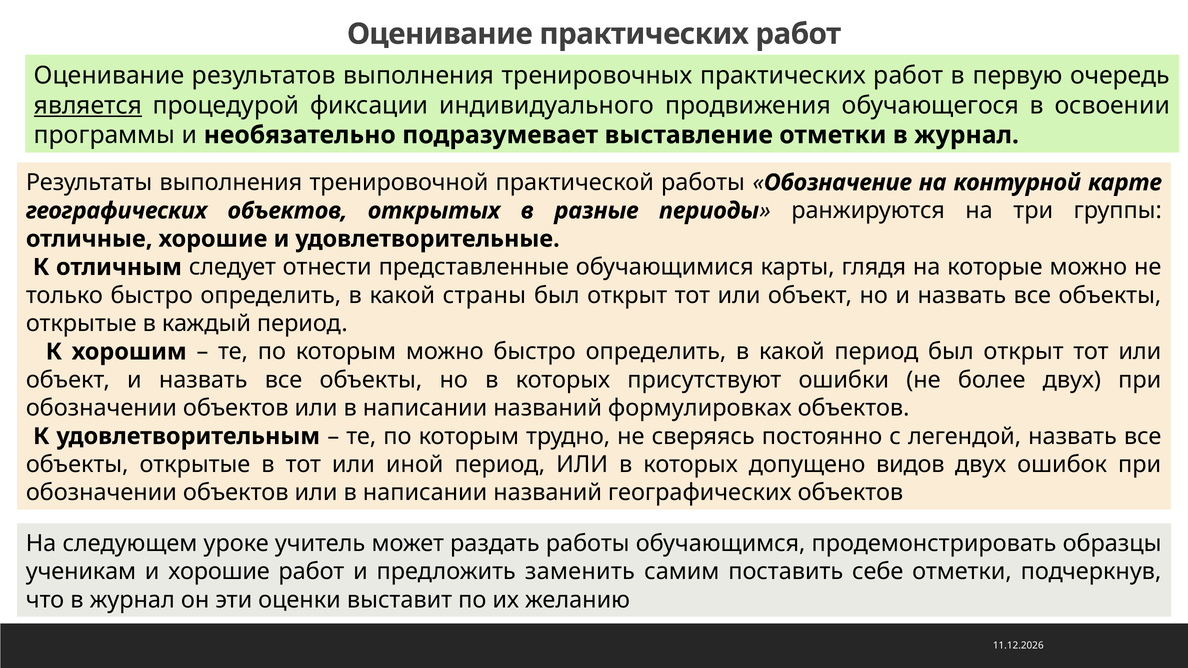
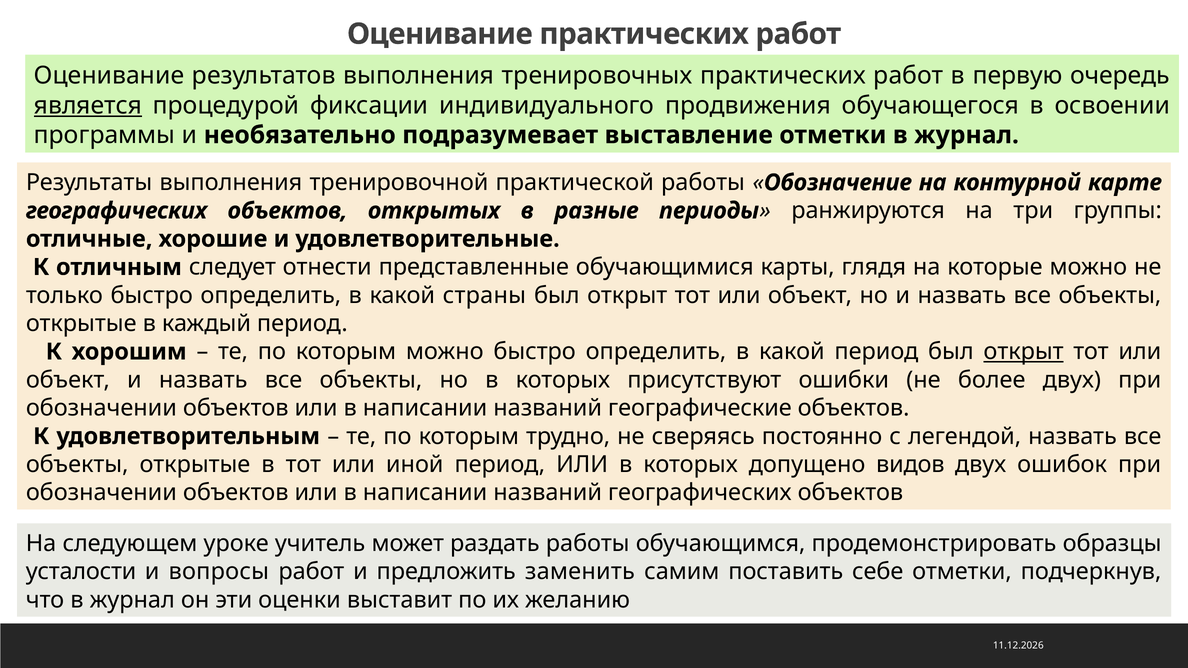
открыт at (1024, 352) underline: none -> present
формулировках: формулировках -> географические
ученикам: ученикам -> усталости
и хорошие: хорошие -> вопросы
